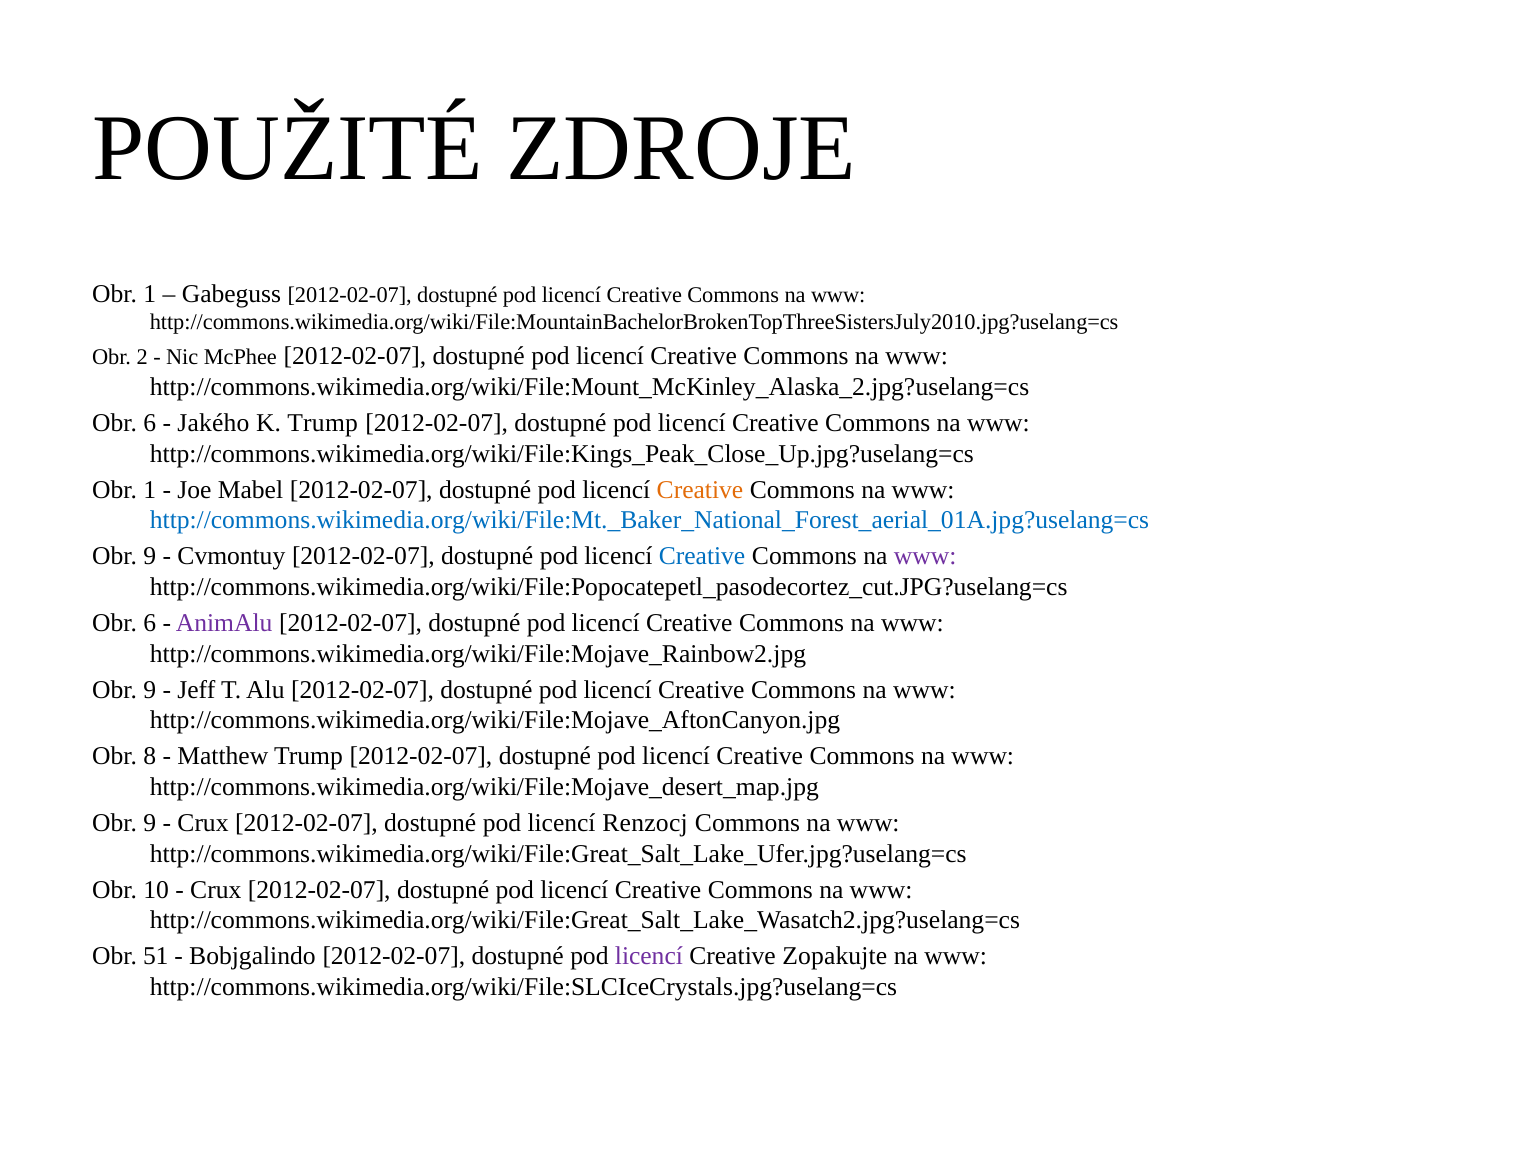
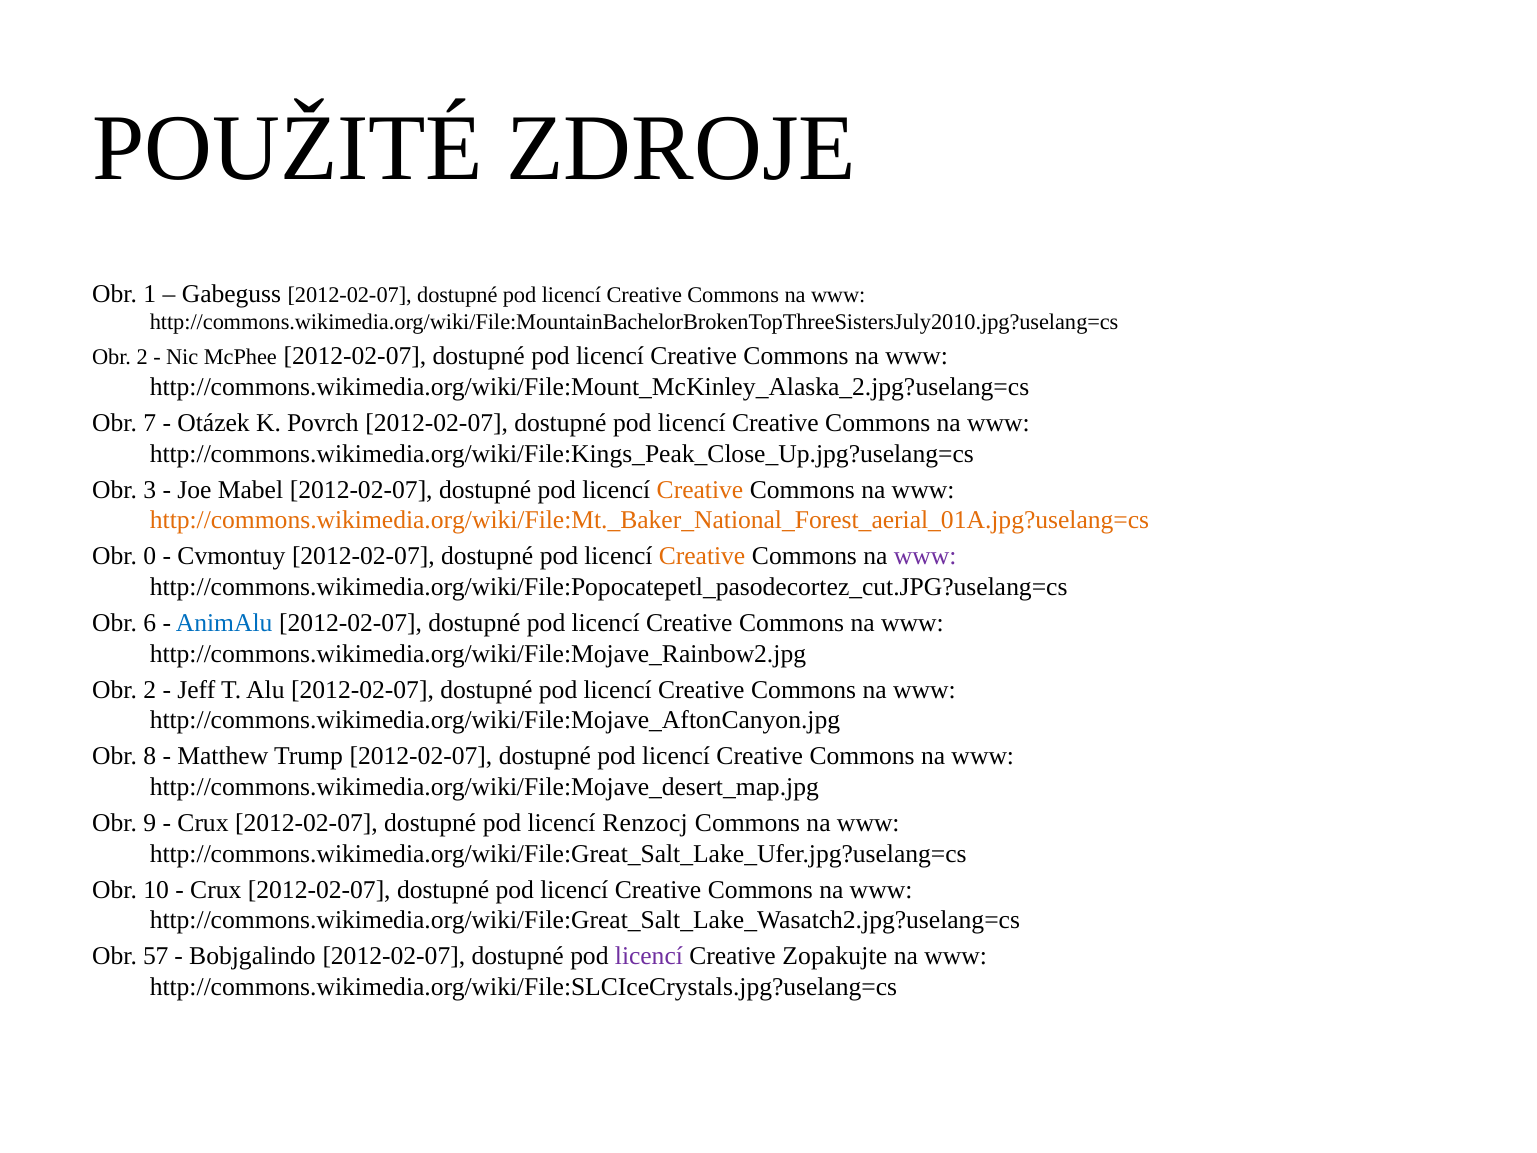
6 at (150, 423): 6 -> 7
Jakého: Jakého -> Otázek
K Trump: Trump -> Povrch
1 at (150, 490): 1 -> 3
http://commons.wikimedia.org/wiki/File:Mt._Baker_National_Forest_aerial_01A.jpg?uselang=cs colour: blue -> orange
9 at (150, 556): 9 -> 0
Creative at (702, 556) colour: blue -> orange
AnimAlu colour: purple -> blue
9 at (150, 690): 9 -> 2
51: 51 -> 57
